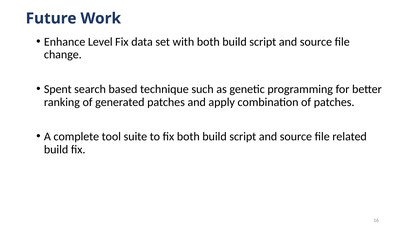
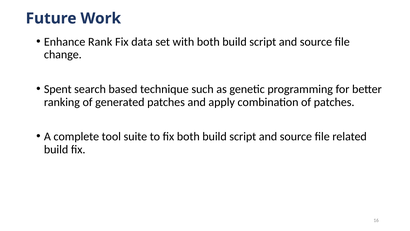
Level: Level -> Rank
